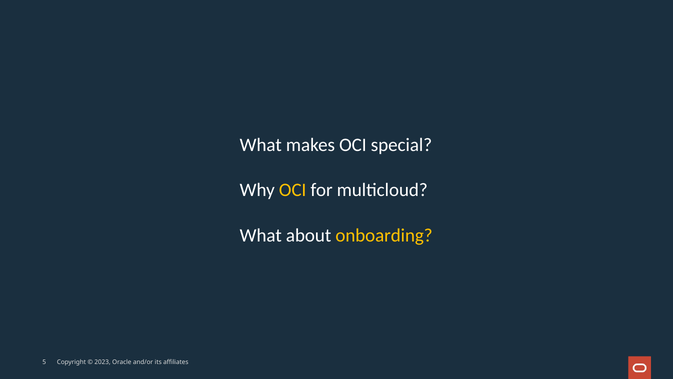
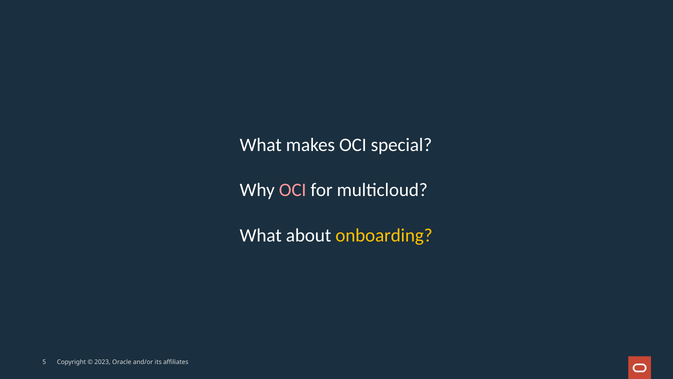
OCI at (293, 190) colour: yellow -> pink
